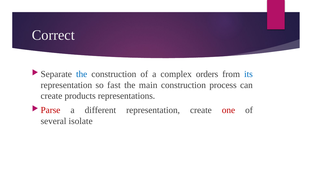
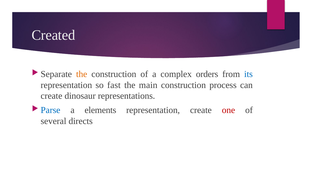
Correct: Correct -> Created
the at (82, 74) colour: blue -> orange
products: products -> dinosaur
Parse colour: red -> blue
different: different -> elements
isolate: isolate -> directs
